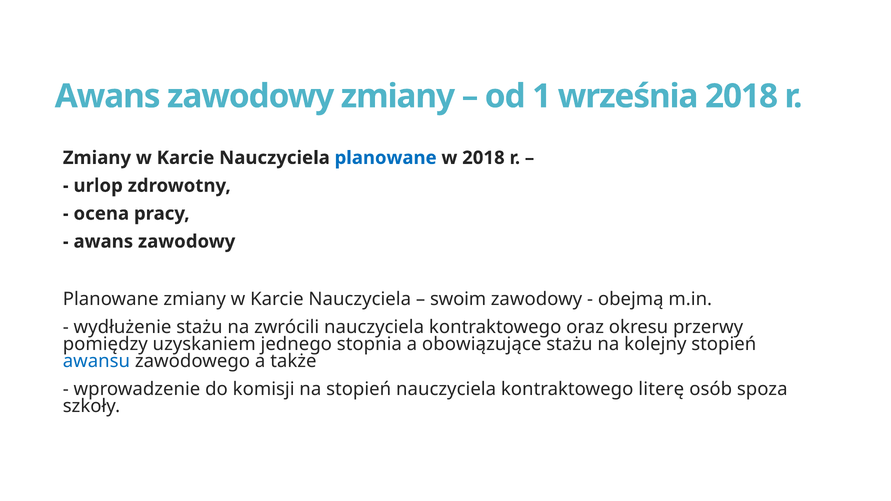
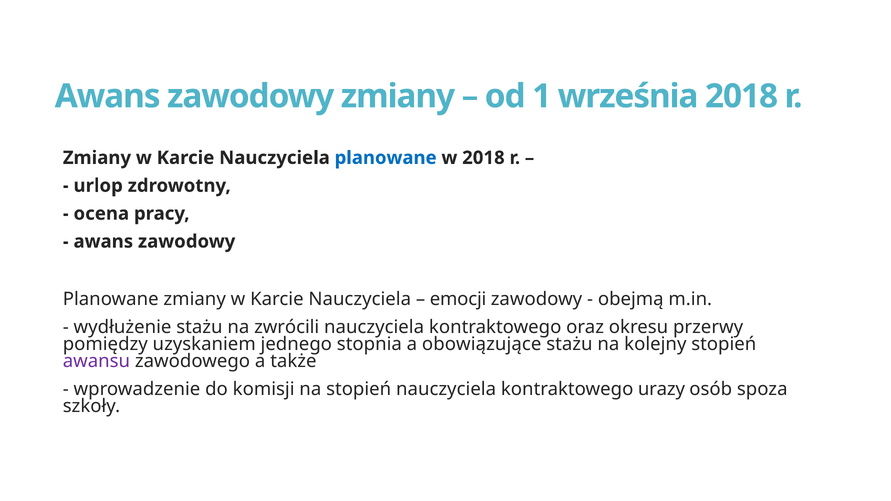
swoim: swoim -> emocji
awansu colour: blue -> purple
literę: literę -> urazy
